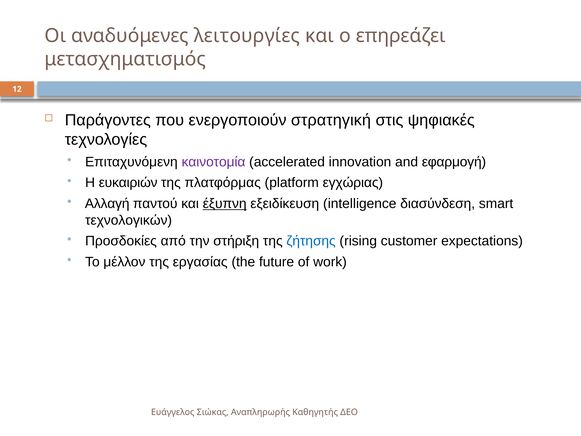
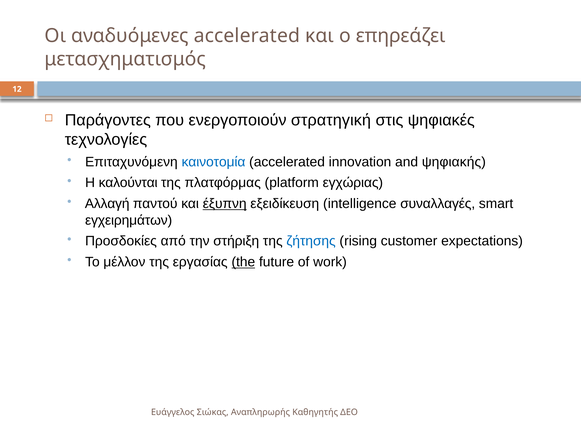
αναδυόμενες λειτουργίες: λειτουργίες -> accelerated
καινοτομία colour: purple -> blue
εφαρμογή: εφαρμογή -> ψηφιακής
ευκαιριών: ευκαιριών -> καλούνται
διασύνδεση: διασύνδεση -> συναλλαγές
τεχνολογικών: τεχνολογικών -> εγχειρημάτων
the underline: none -> present
